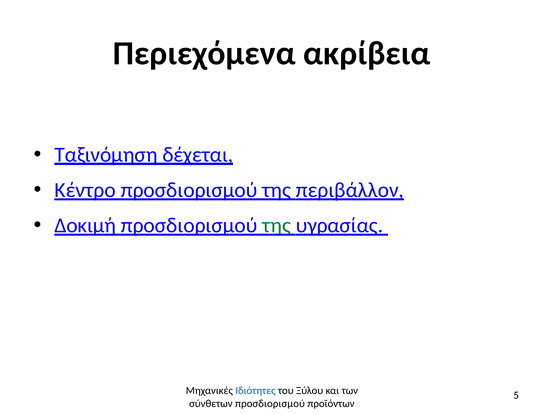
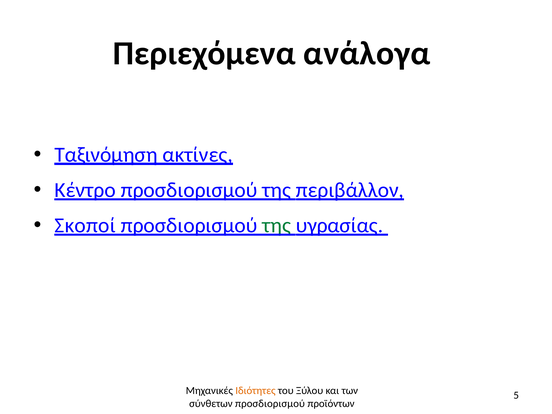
ακρίβεια: ακρίβεια -> ανάλογα
δέχεται: δέχεται -> ακτίνες
Δοκιμή: Δοκιμή -> Σκοποί
Ιδιότητες colour: blue -> orange
